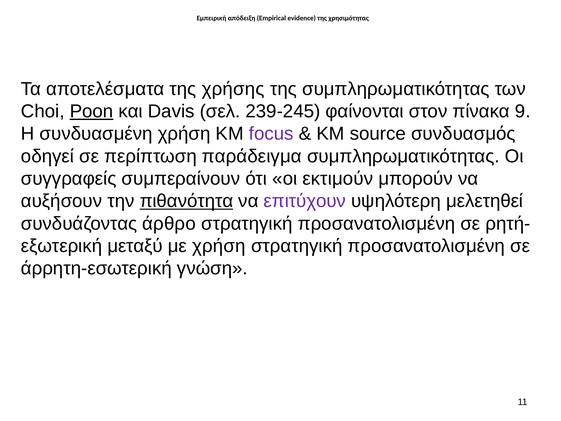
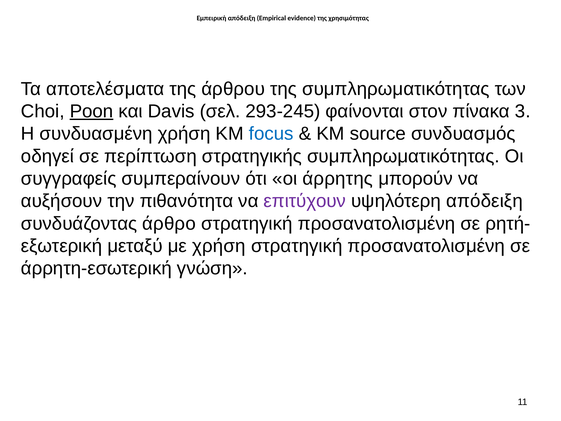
χρήσης: χρήσης -> άρθρου
239-245: 239-245 -> 293-245
9: 9 -> 3
focus colour: purple -> blue
παράδειγμα: παράδειγμα -> στρατηγικής
εκτιμούν: εκτιμούν -> άρρητης
πιθανότητα underline: present -> none
υψηλότερη μελετηθεί: μελετηθεί -> απόδειξη
